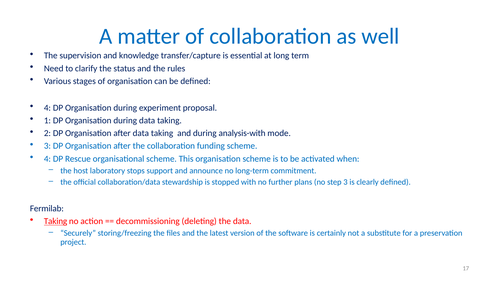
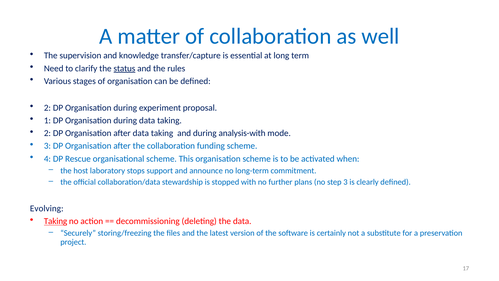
status underline: none -> present
4 at (47, 108): 4 -> 2
Fermilab: Fermilab -> Evolving
